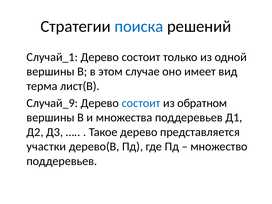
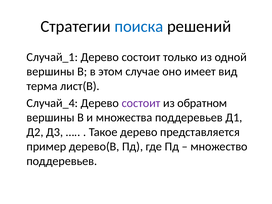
Случай_9: Случай_9 -> Случай_4
состоит at (141, 103) colour: blue -> purple
участки: участки -> пример
